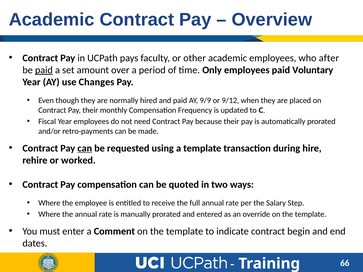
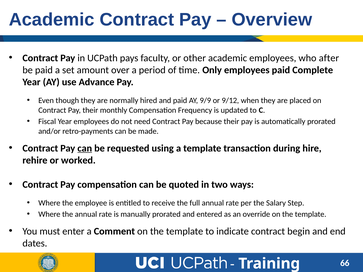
paid at (44, 70) underline: present -> none
Voluntary: Voluntary -> Complete
Changes: Changes -> Advance
